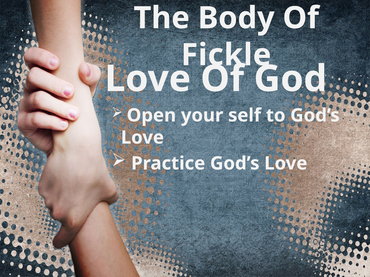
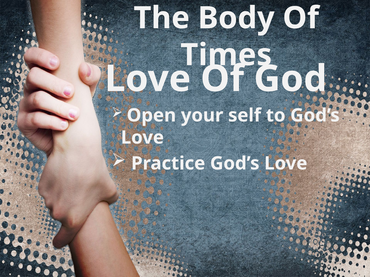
Fickle: Fickle -> Times
